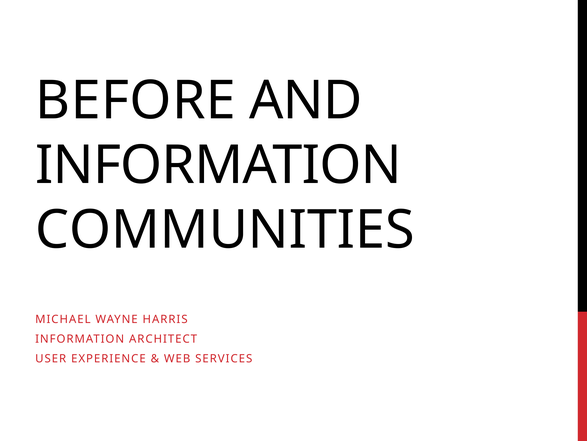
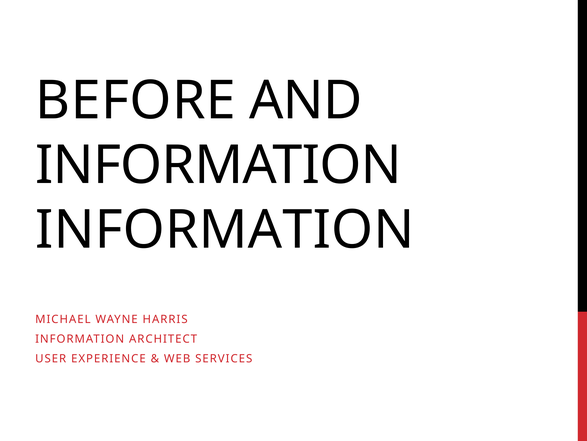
COMMUNITIES at (225, 230): COMMUNITIES -> INFORMATION
